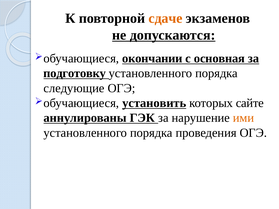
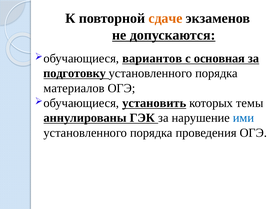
окончании: окончании -> вариантов
следующие: следующие -> материалов
сайте: сайте -> темы
ими colour: orange -> blue
